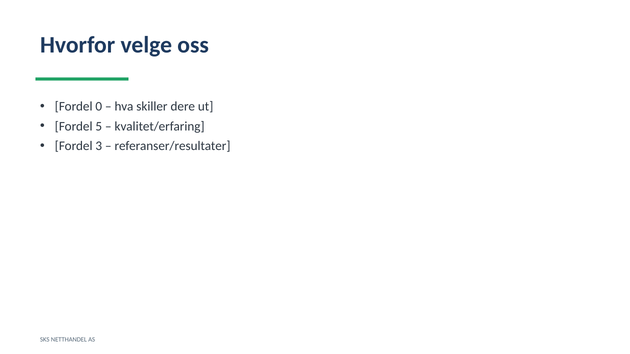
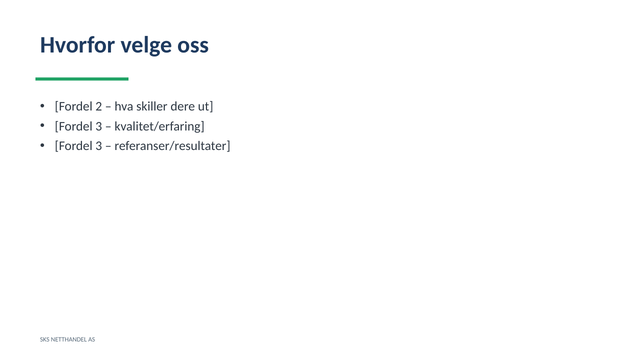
0: 0 -> 2
5 at (99, 126): 5 -> 3
